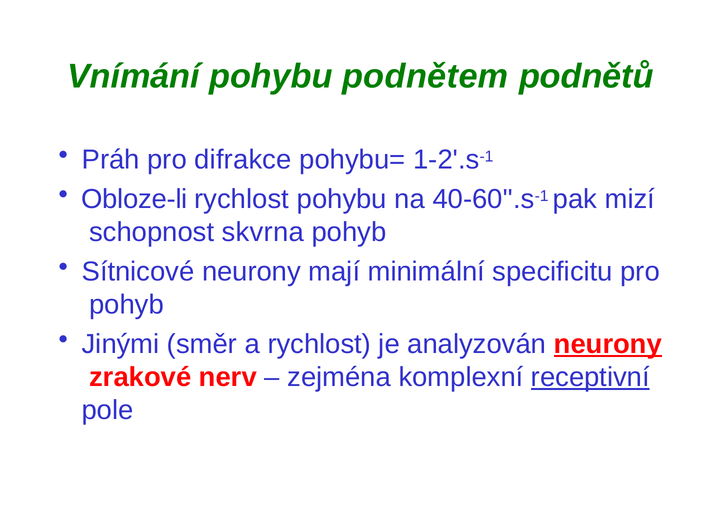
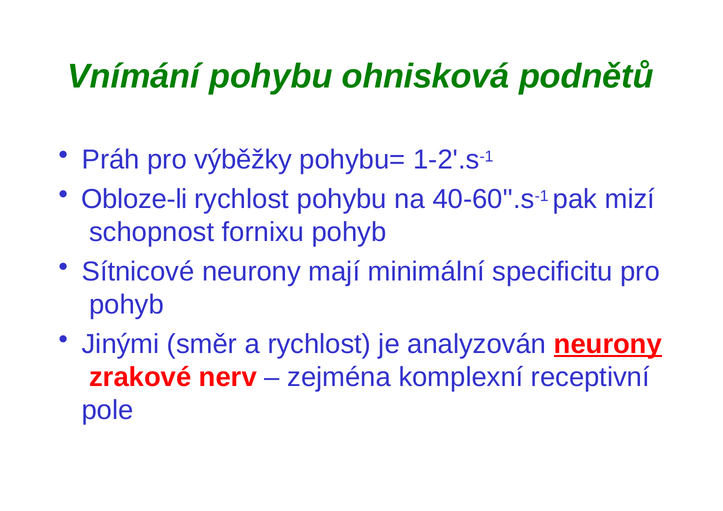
podnětem: podnětem -> ohnisková
difrakce: difrakce -> výběžky
skvrna: skvrna -> fornixu
receptivní underline: present -> none
